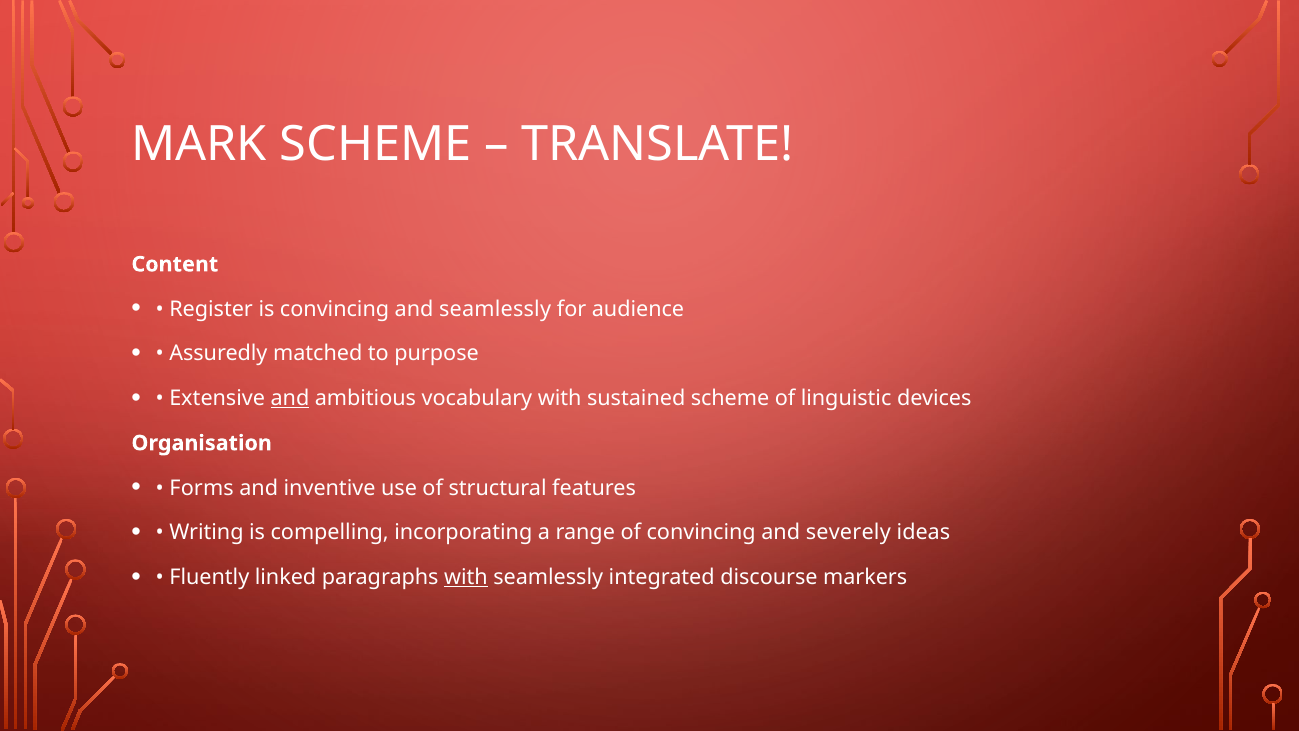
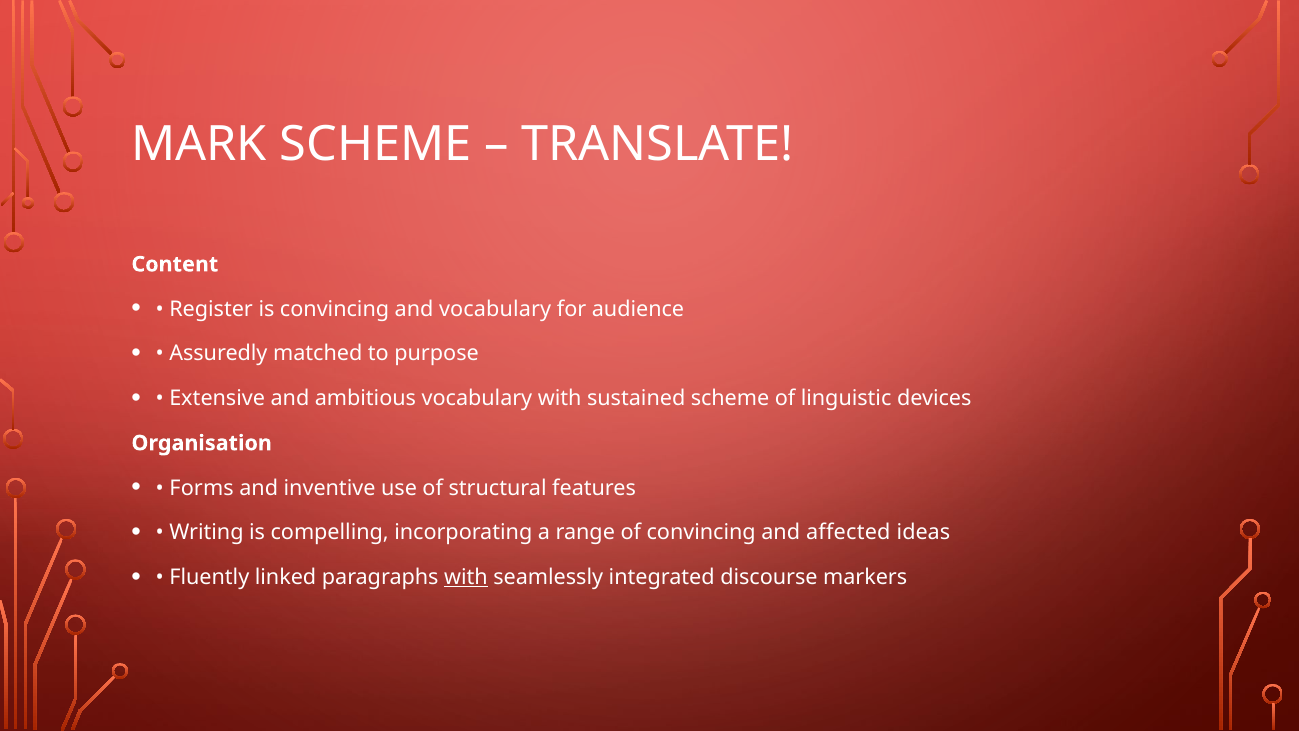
and seamlessly: seamlessly -> vocabulary
and at (290, 398) underline: present -> none
severely: severely -> affected
